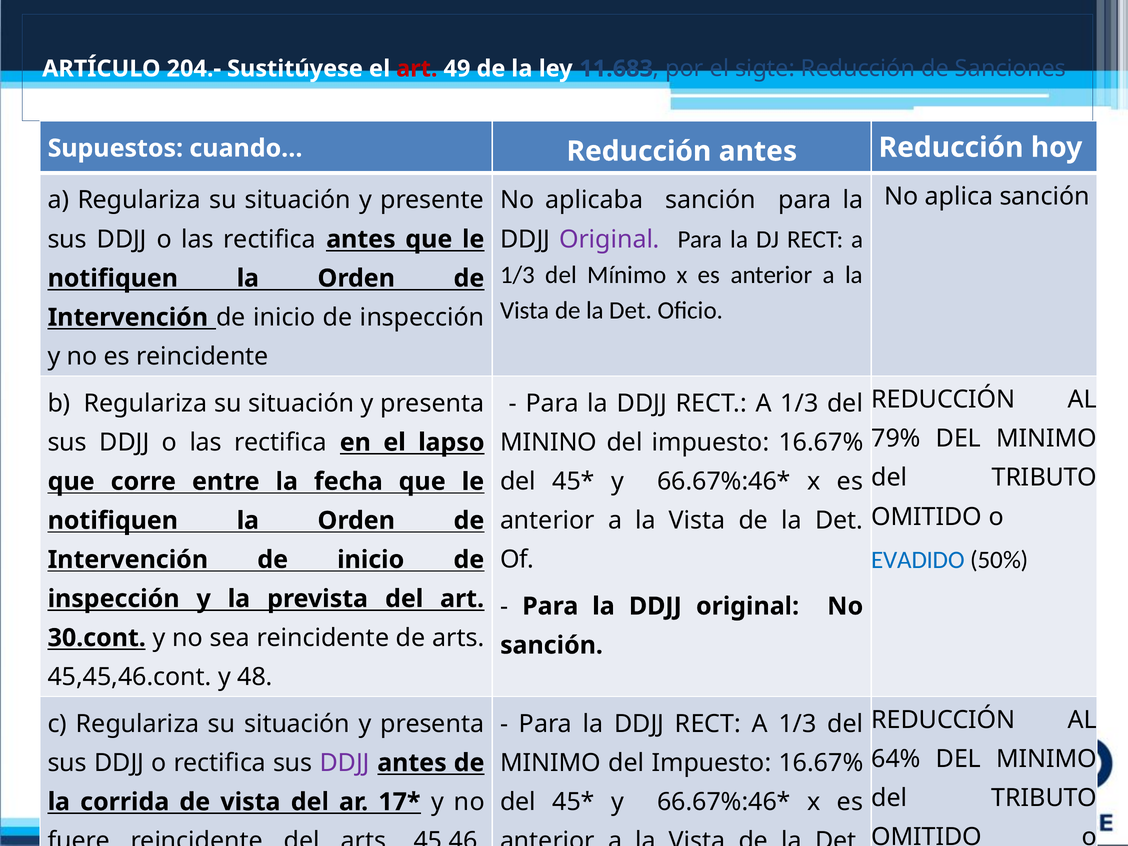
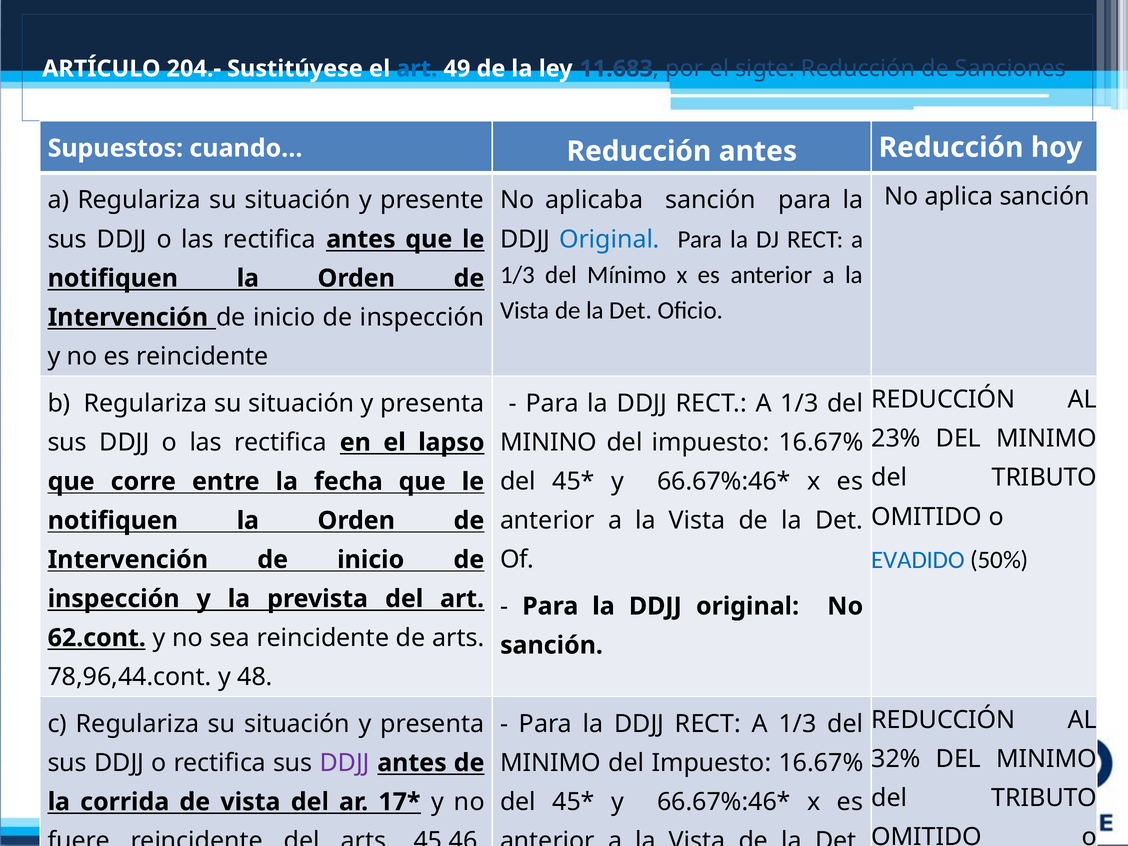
art at (417, 69) colour: red -> blue
Original at (609, 239) colour: purple -> blue
79%: 79% -> 23%
30.cont: 30.cont -> 62.cont
45,45,46.cont: 45,45,46.cont -> 78,96,44.cont
64%: 64% -> 32%
